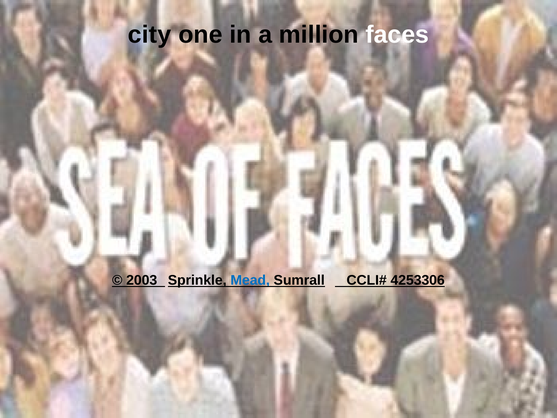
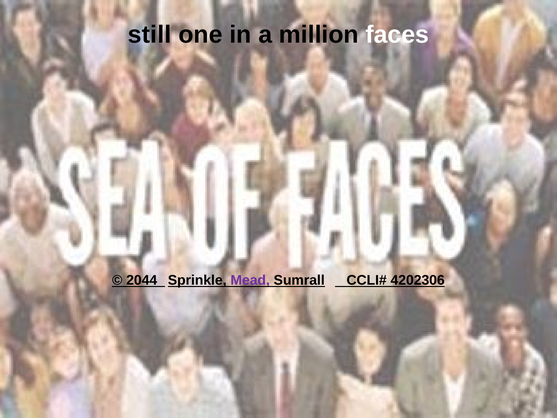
city: city -> still
2003: 2003 -> 2044
Mead colour: blue -> purple
4253306: 4253306 -> 4202306
